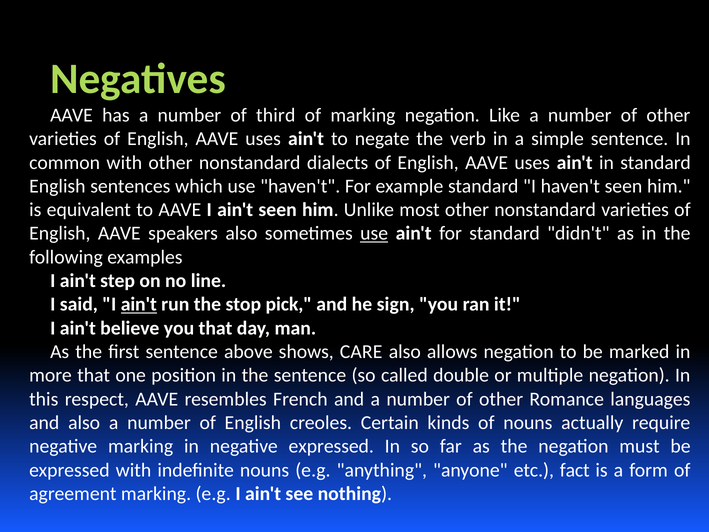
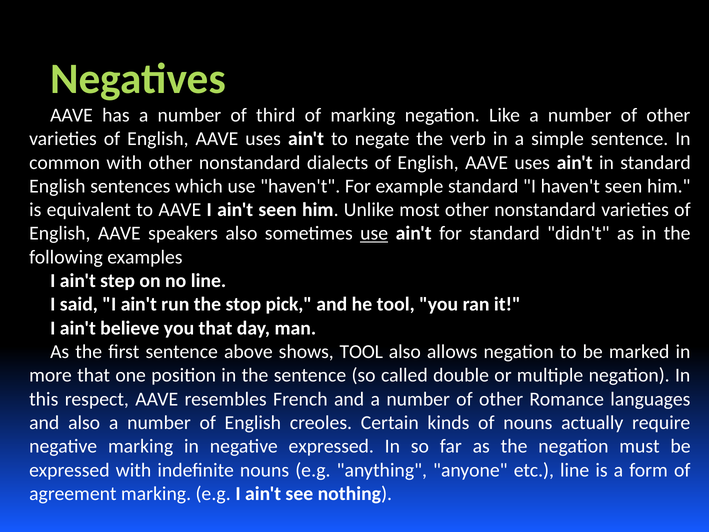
ain't at (139, 304) underline: present -> none
he sign: sign -> tool
shows CARE: CARE -> TOOL
etc fact: fact -> line
